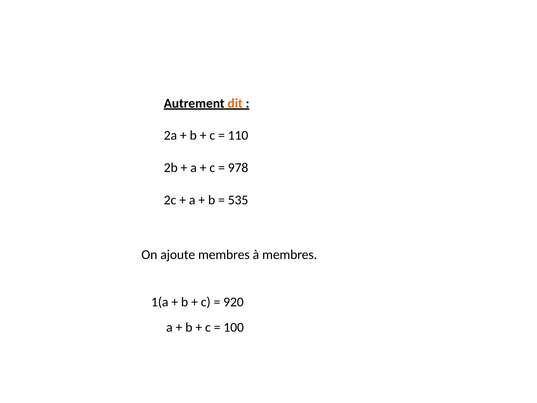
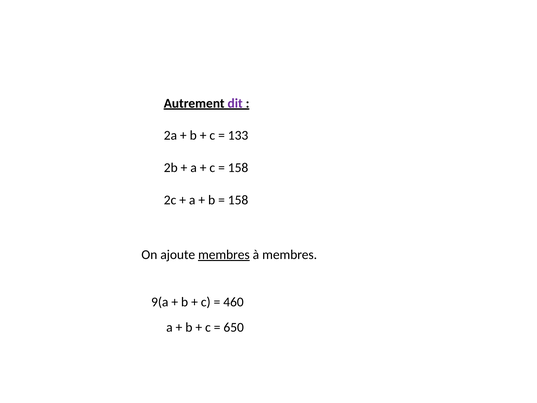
dit colour: orange -> purple
110: 110 -> 133
978 at (238, 168): 978 -> 158
535 at (238, 200): 535 -> 158
membres at (224, 255) underline: none -> present
1(a: 1(a -> 9(a
920: 920 -> 460
100: 100 -> 650
